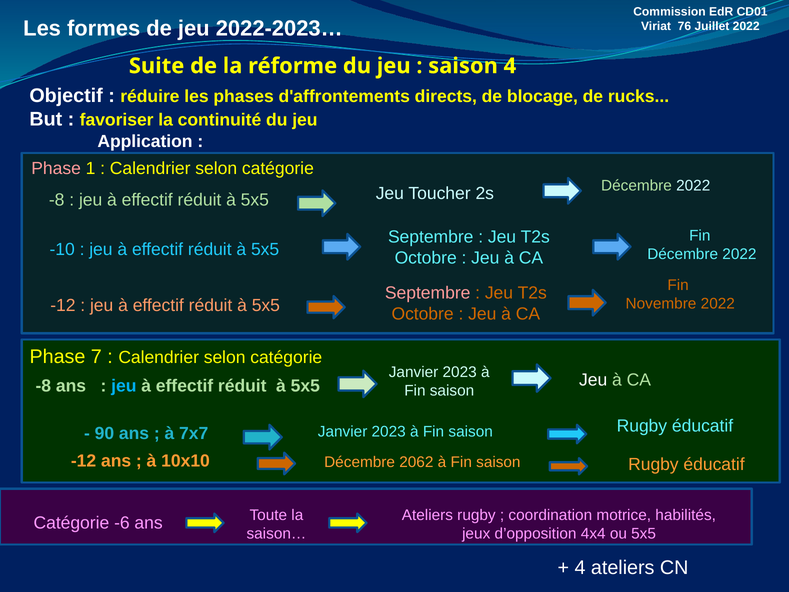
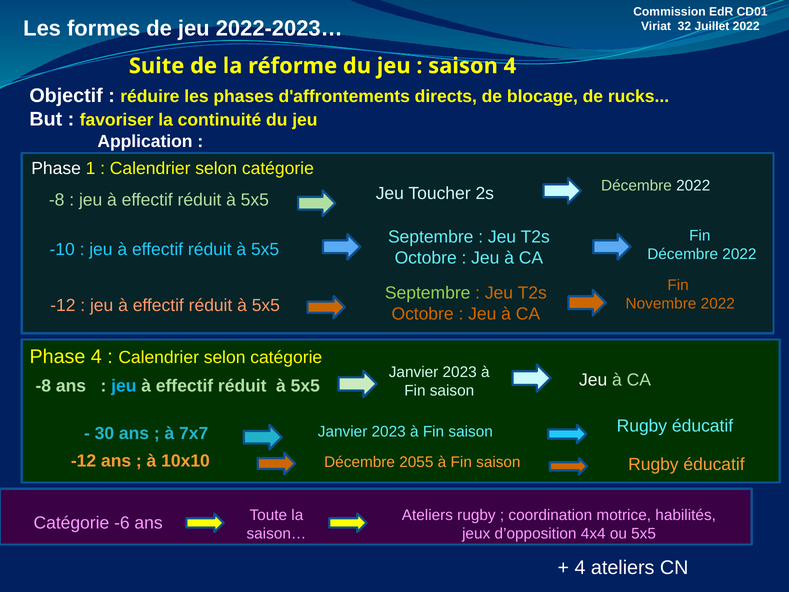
76: 76 -> 32
Phase at (56, 169) colour: pink -> white
Septembre at (428, 293) colour: pink -> light green
Phase 7: 7 -> 4
90: 90 -> 30
2062: 2062 -> 2055
